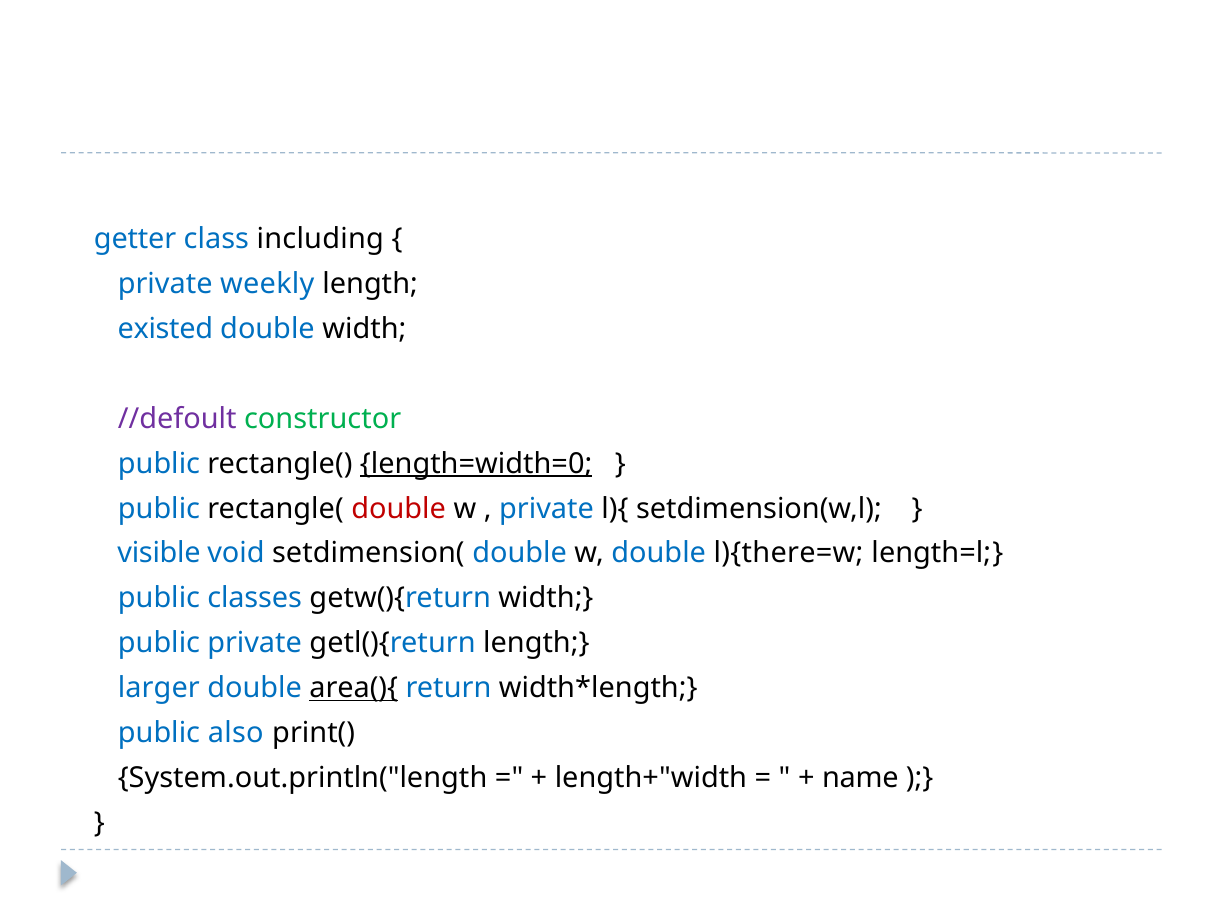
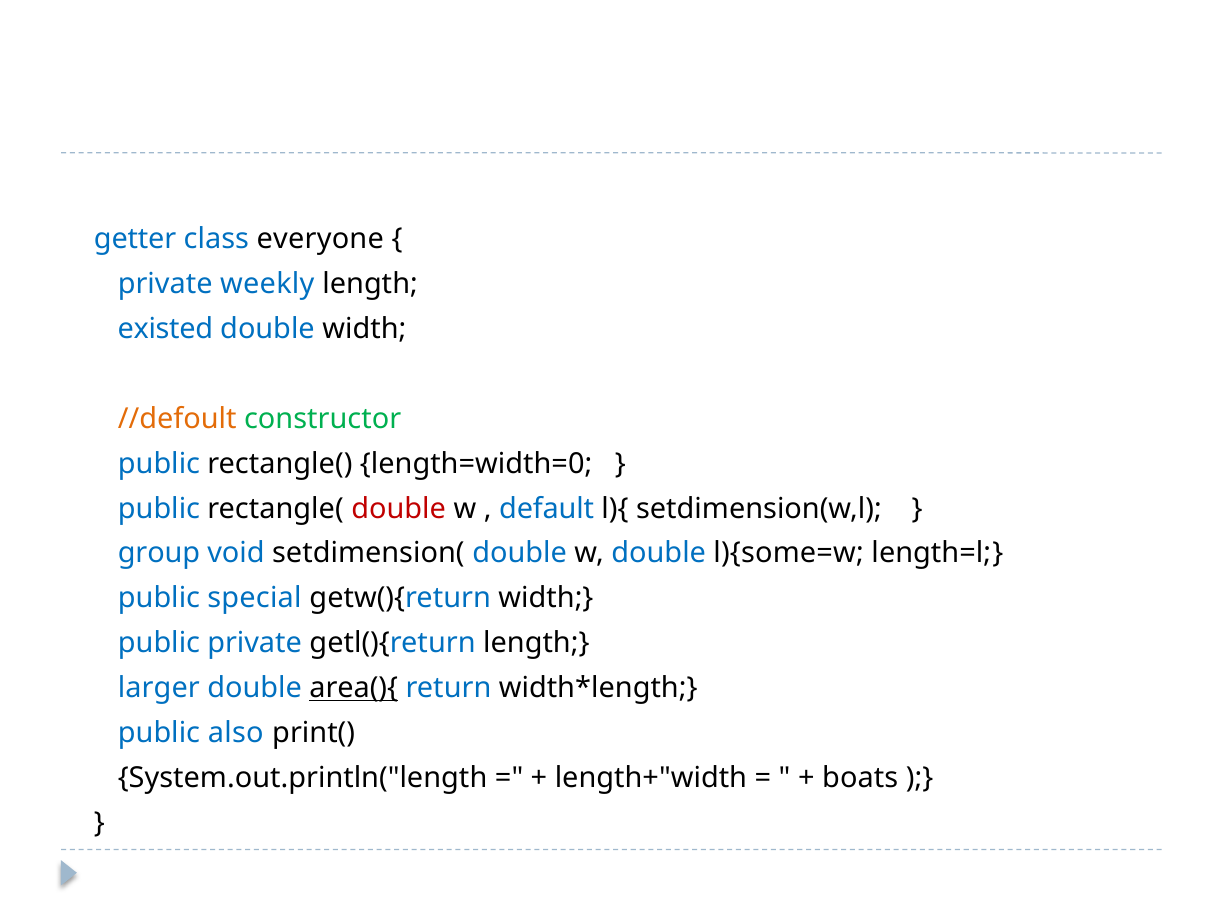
including: including -> everyone
//defoult colour: purple -> orange
length=width=0 underline: present -> none
private at (547, 509): private -> default
visible: visible -> group
l){there=w: l){there=w -> l){some=w
classes: classes -> special
name: name -> boats
